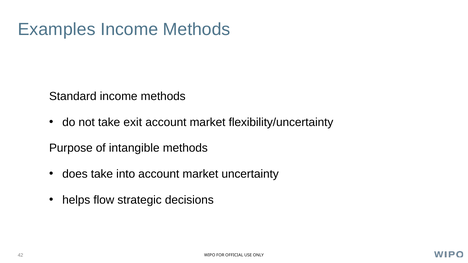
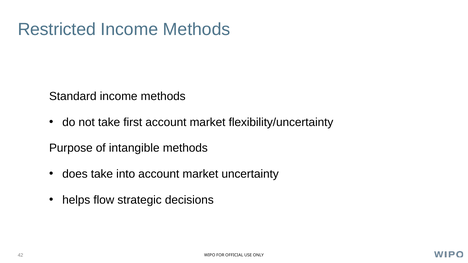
Examples: Examples -> Restricted
exit: exit -> first
